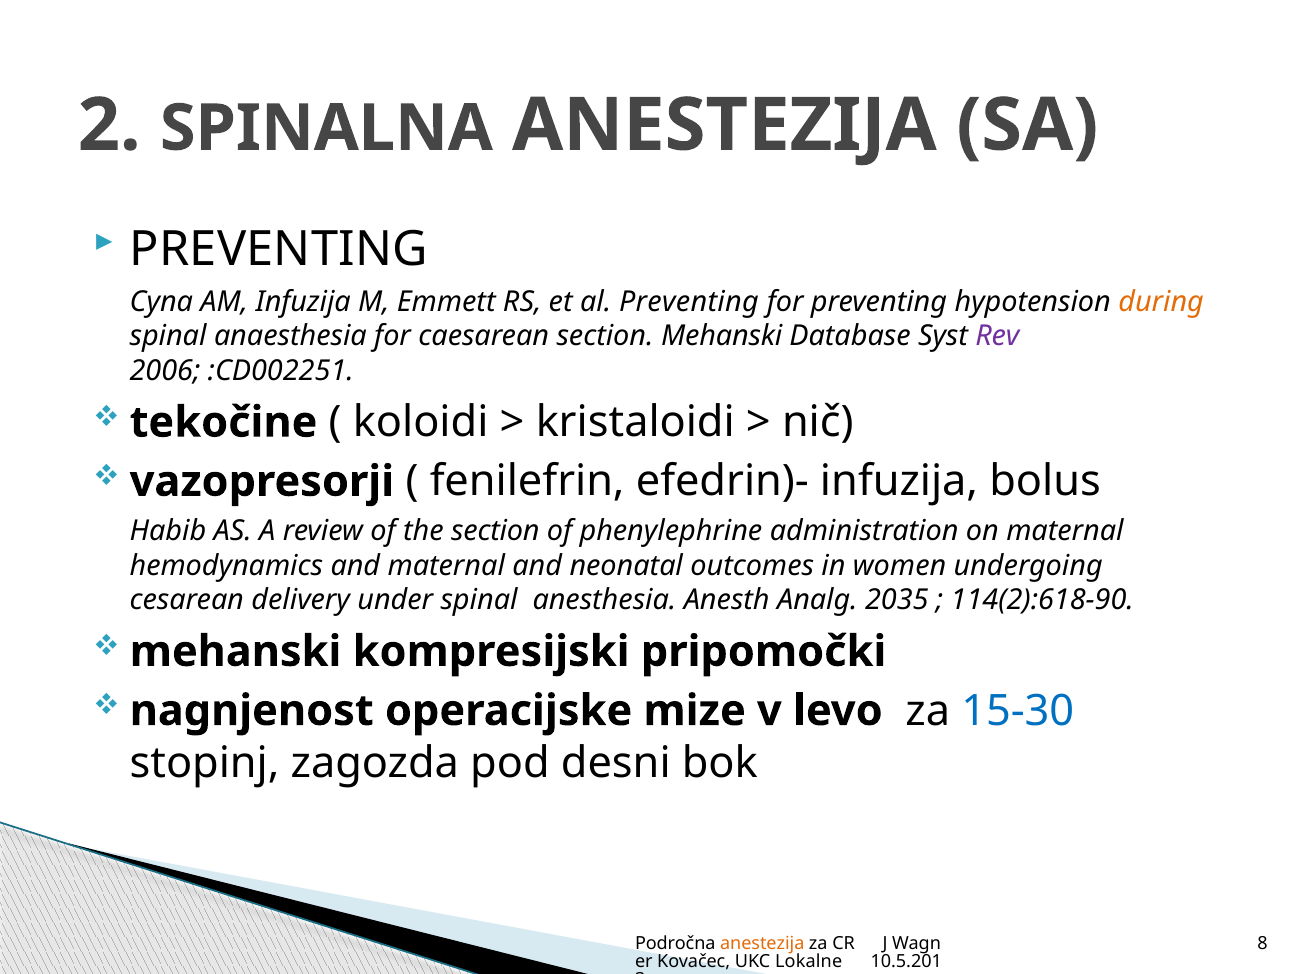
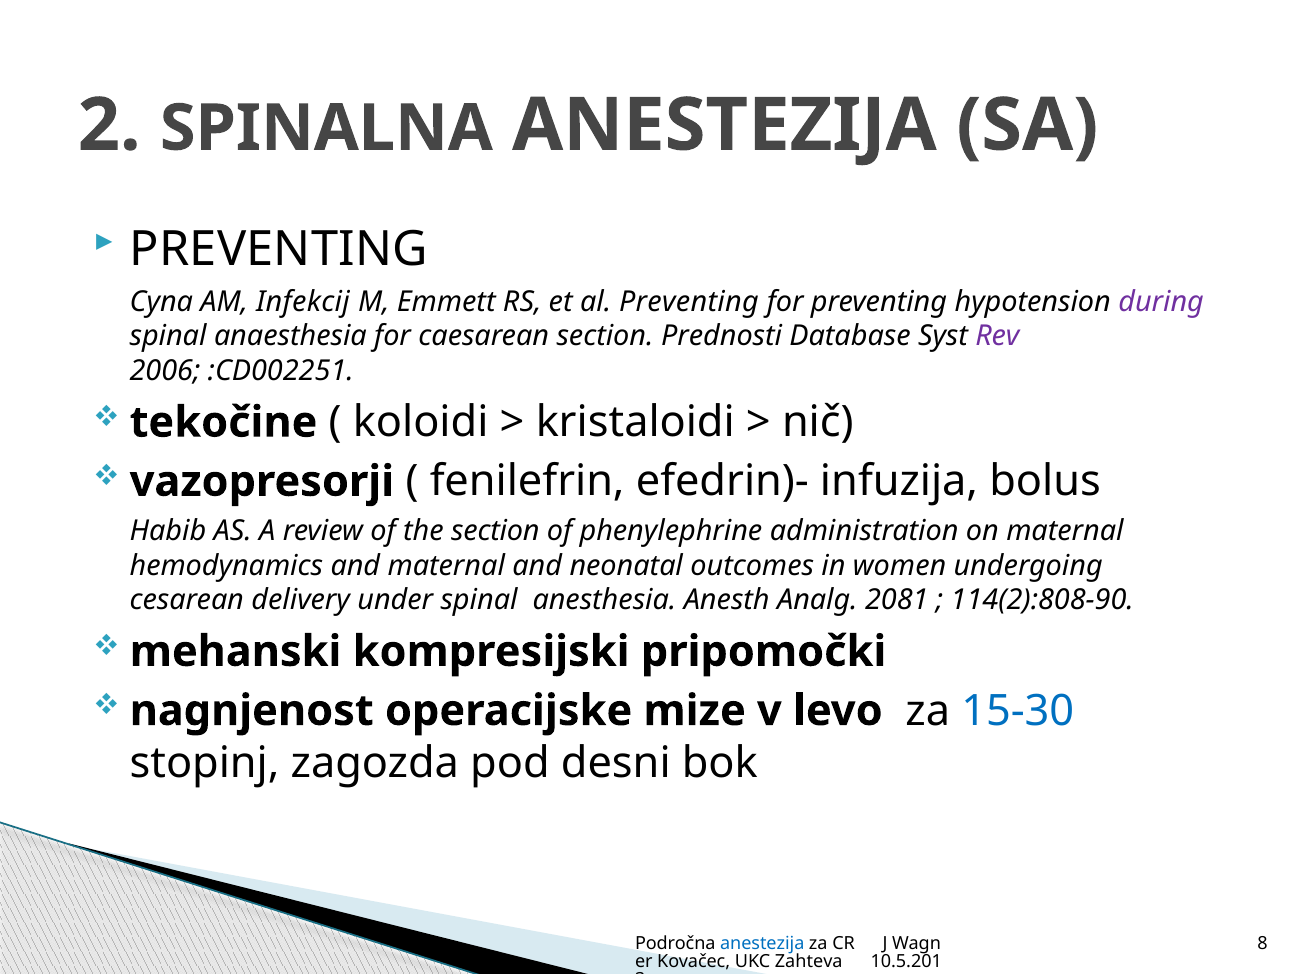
AM Infuzija: Infuzija -> Infekcij
during colour: orange -> purple
section Mehanski: Mehanski -> Prednosti
2035: 2035 -> 2081
114(2):618-90: 114(2):618-90 -> 114(2):808-90
anestezija at (762, 943) colour: orange -> blue
Lokalne: Lokalne -> Zahteva
